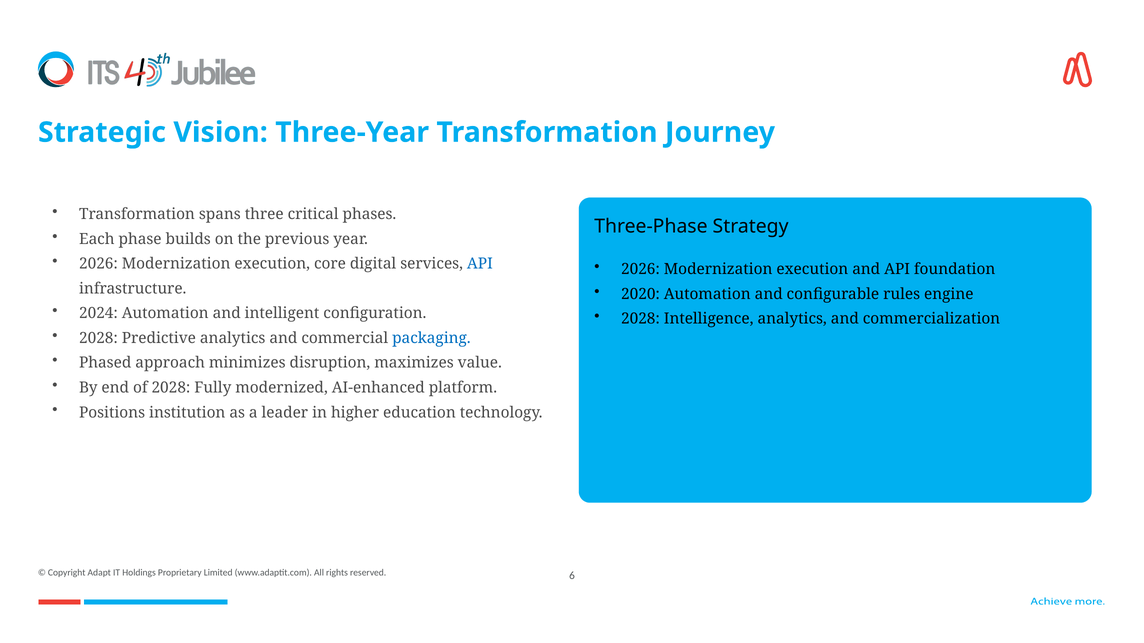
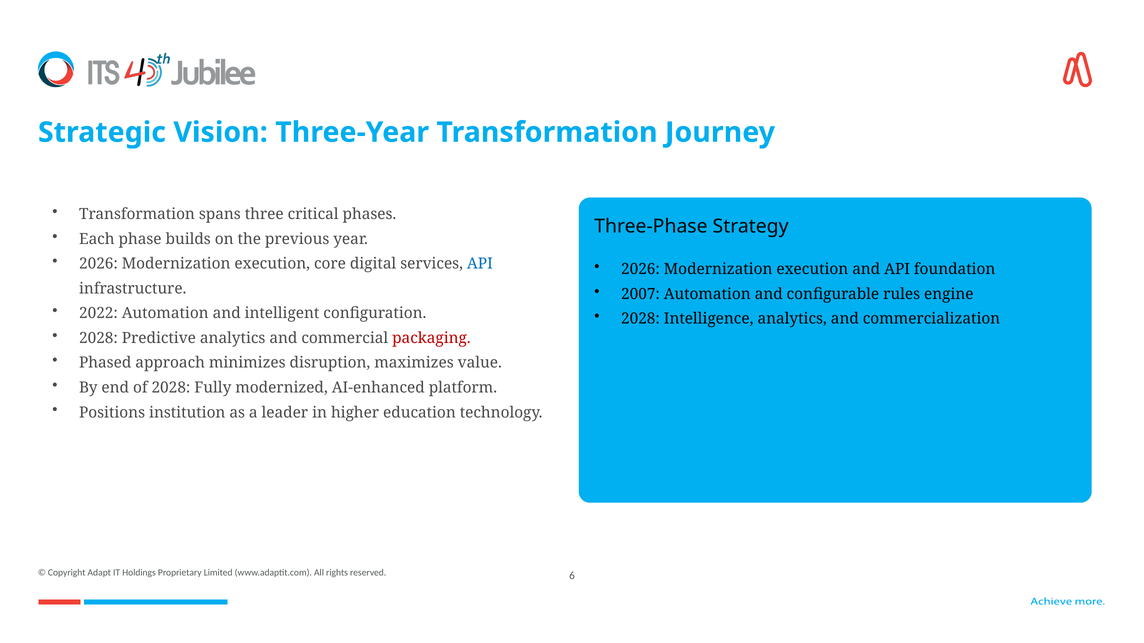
2020: 2020 -> 2007
2024: 2024 -> 2022
packaging colour: blue -> red
